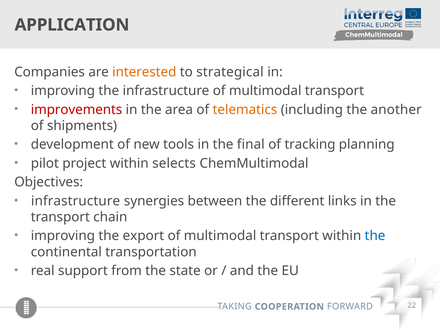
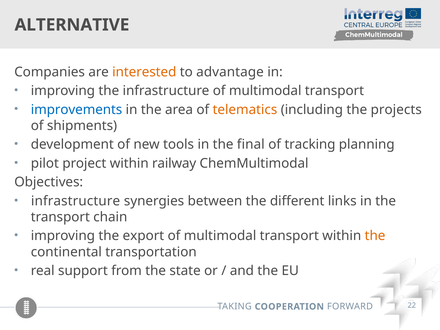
APPLICATION: APPLICATION -> ALTERNATIVE
strategical: strategical -> advantage
improvements colour: red -> blue
another: another -> projects
selects: selects -> railway
the at (375, 236) colour: blue -> orange
